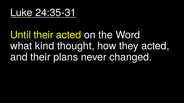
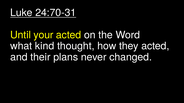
24:35-31: 24:35-31 -> 24:70-31
Until their: their -> your
